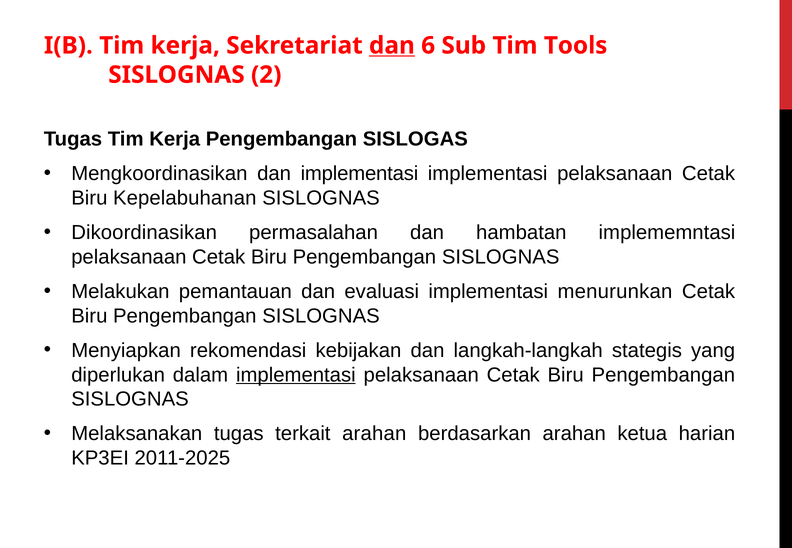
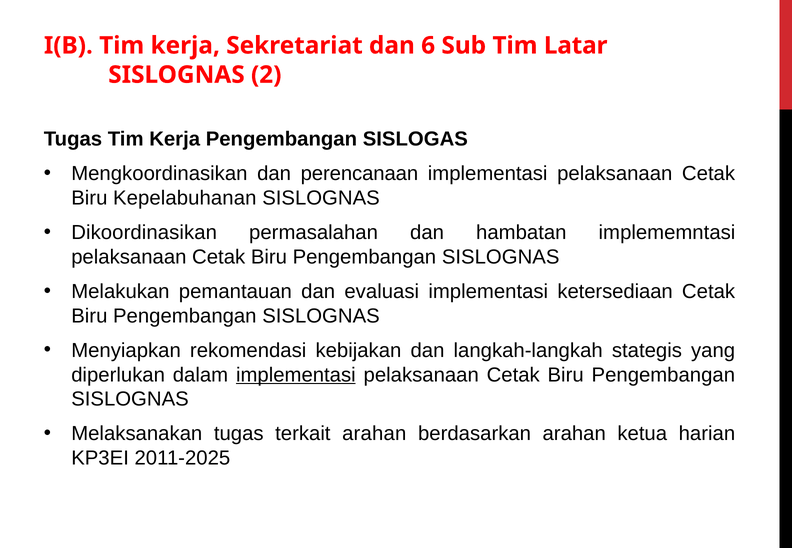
dan at (392, 46) underline: present -> none
Tools: Tools -> Latar
dan implementasi: implementasi -> perencanaan
menurunkan: menurunkan -> ketersediaan
